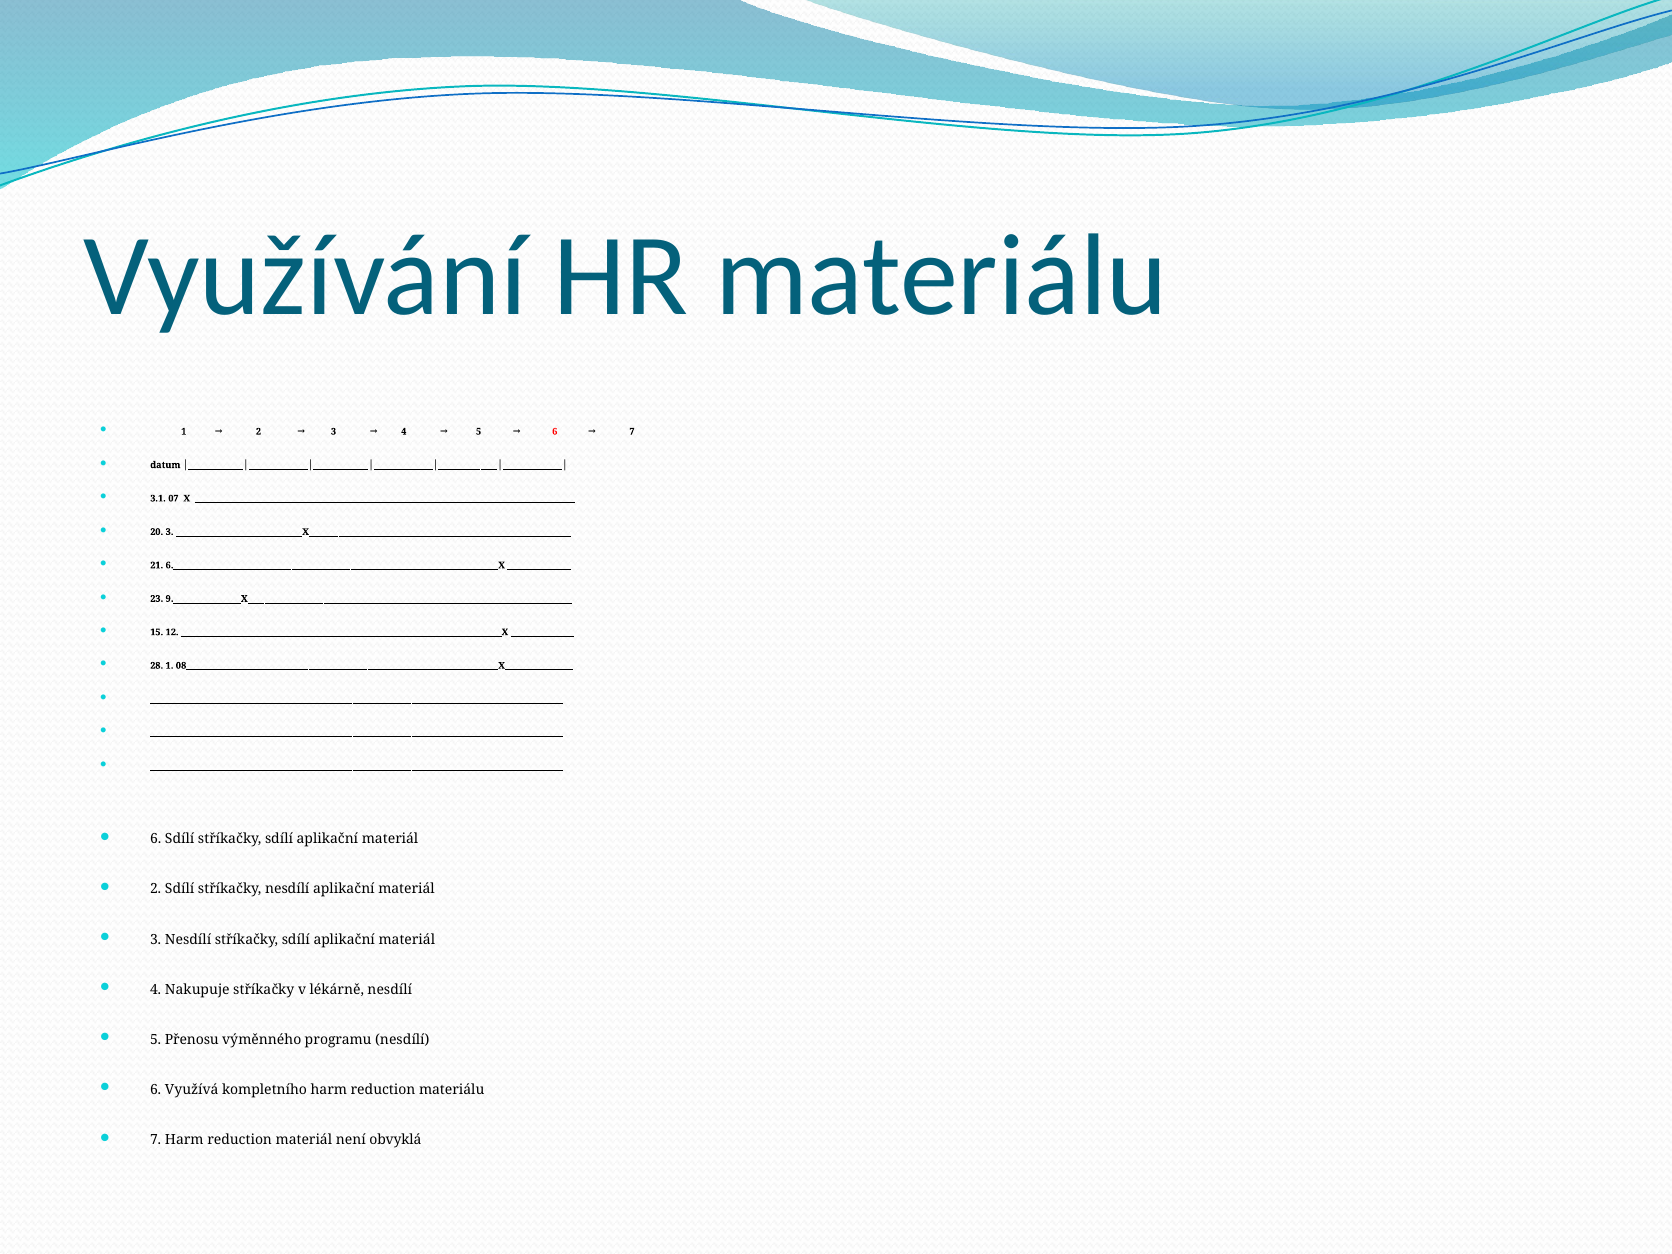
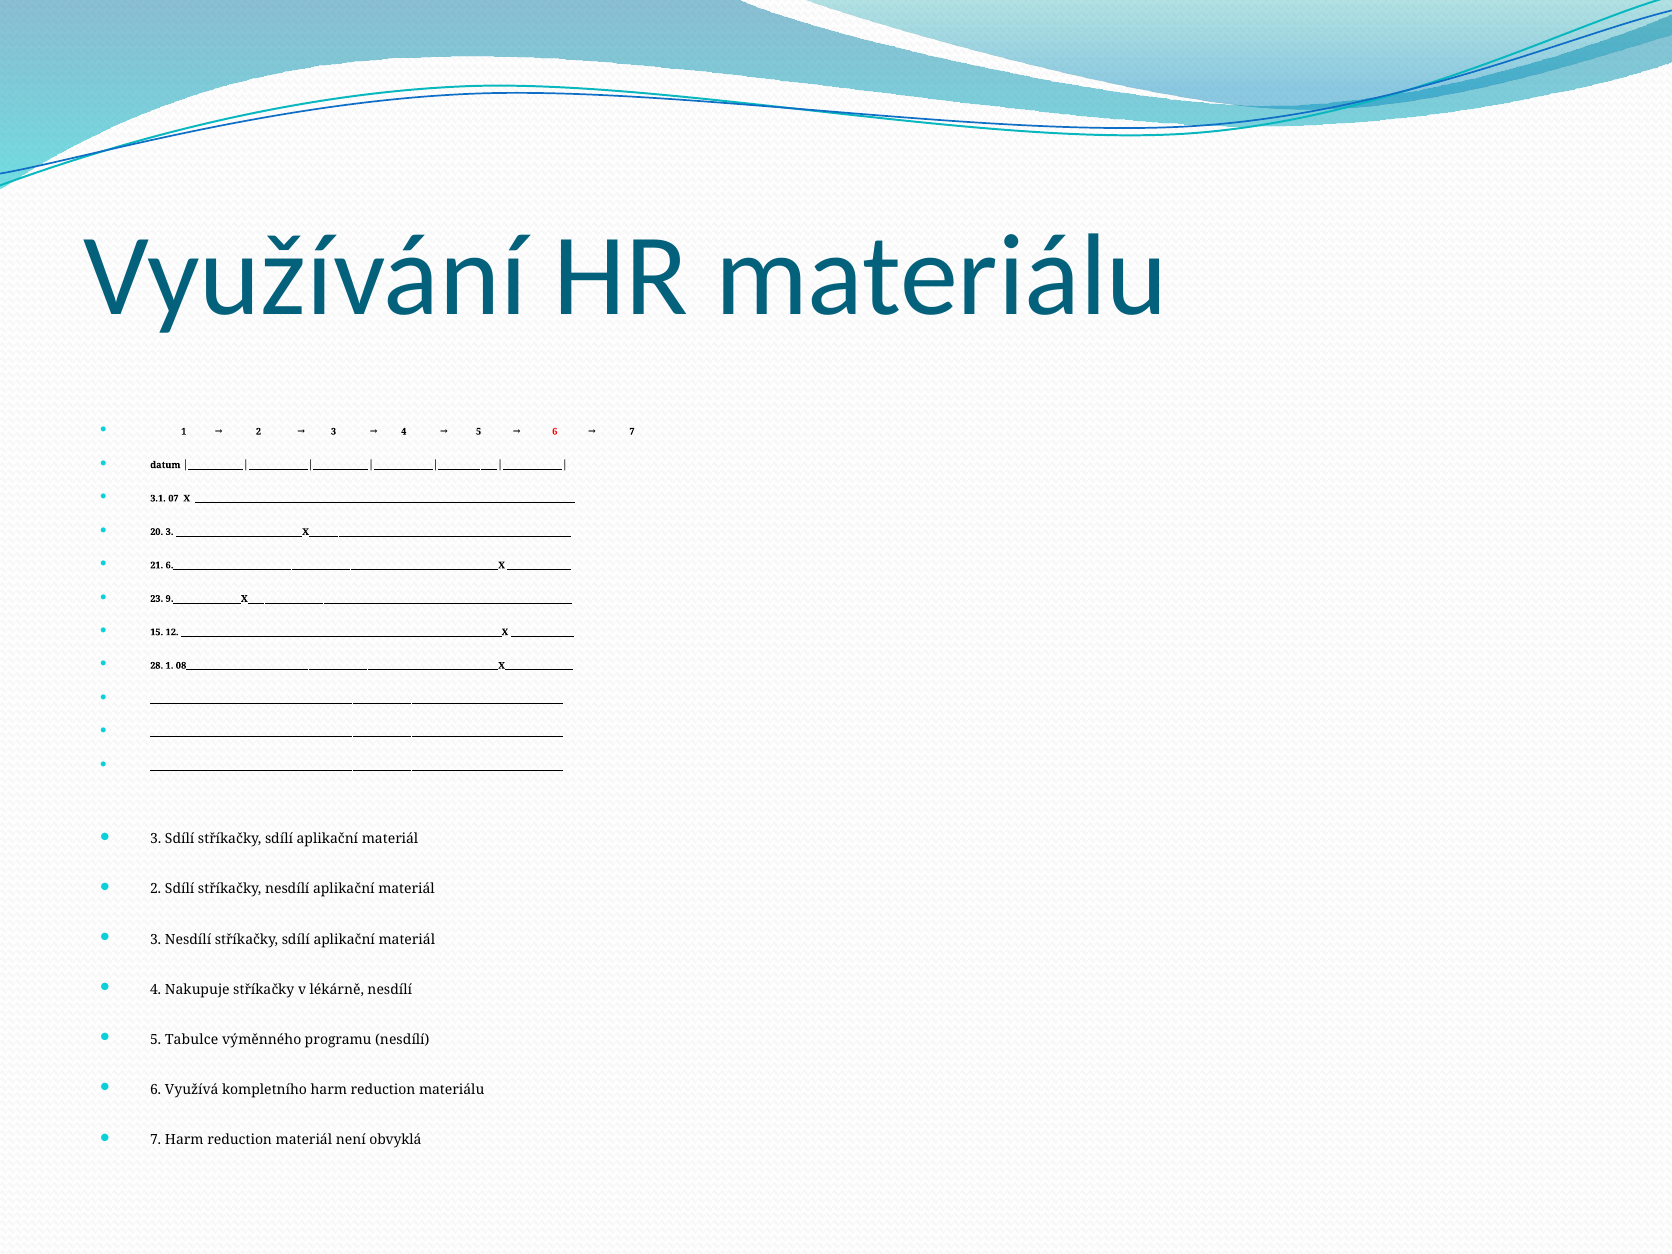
6 at (156, 839): 6 -> 3
Přenosu: Přenosu -> Tabulce
